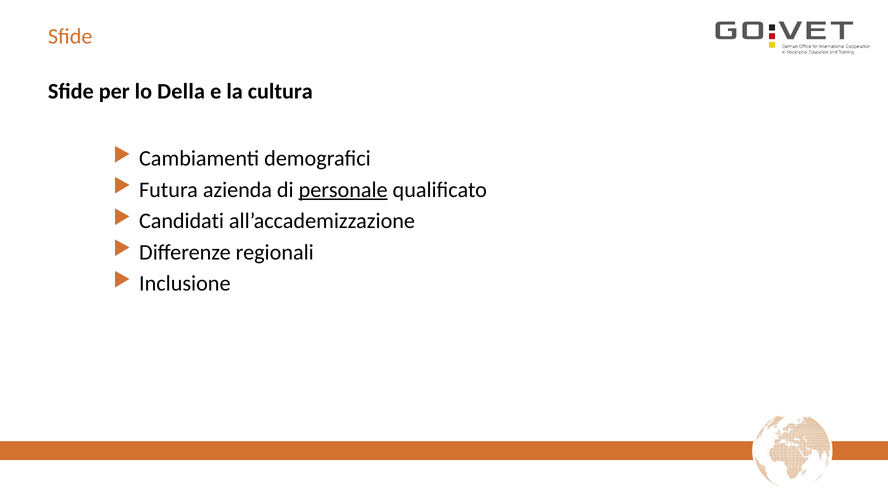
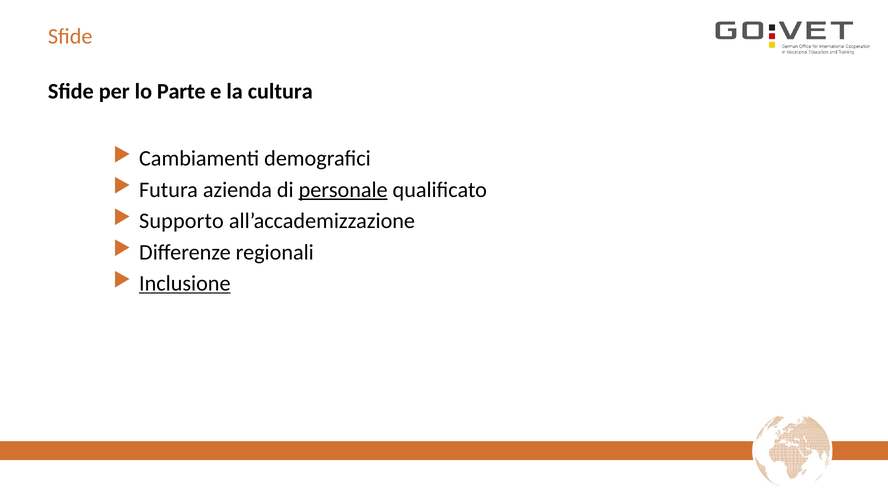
Della: Della -> Parte
Candidati: Candidati -> Supporto
Inclusione underline: none -> present
